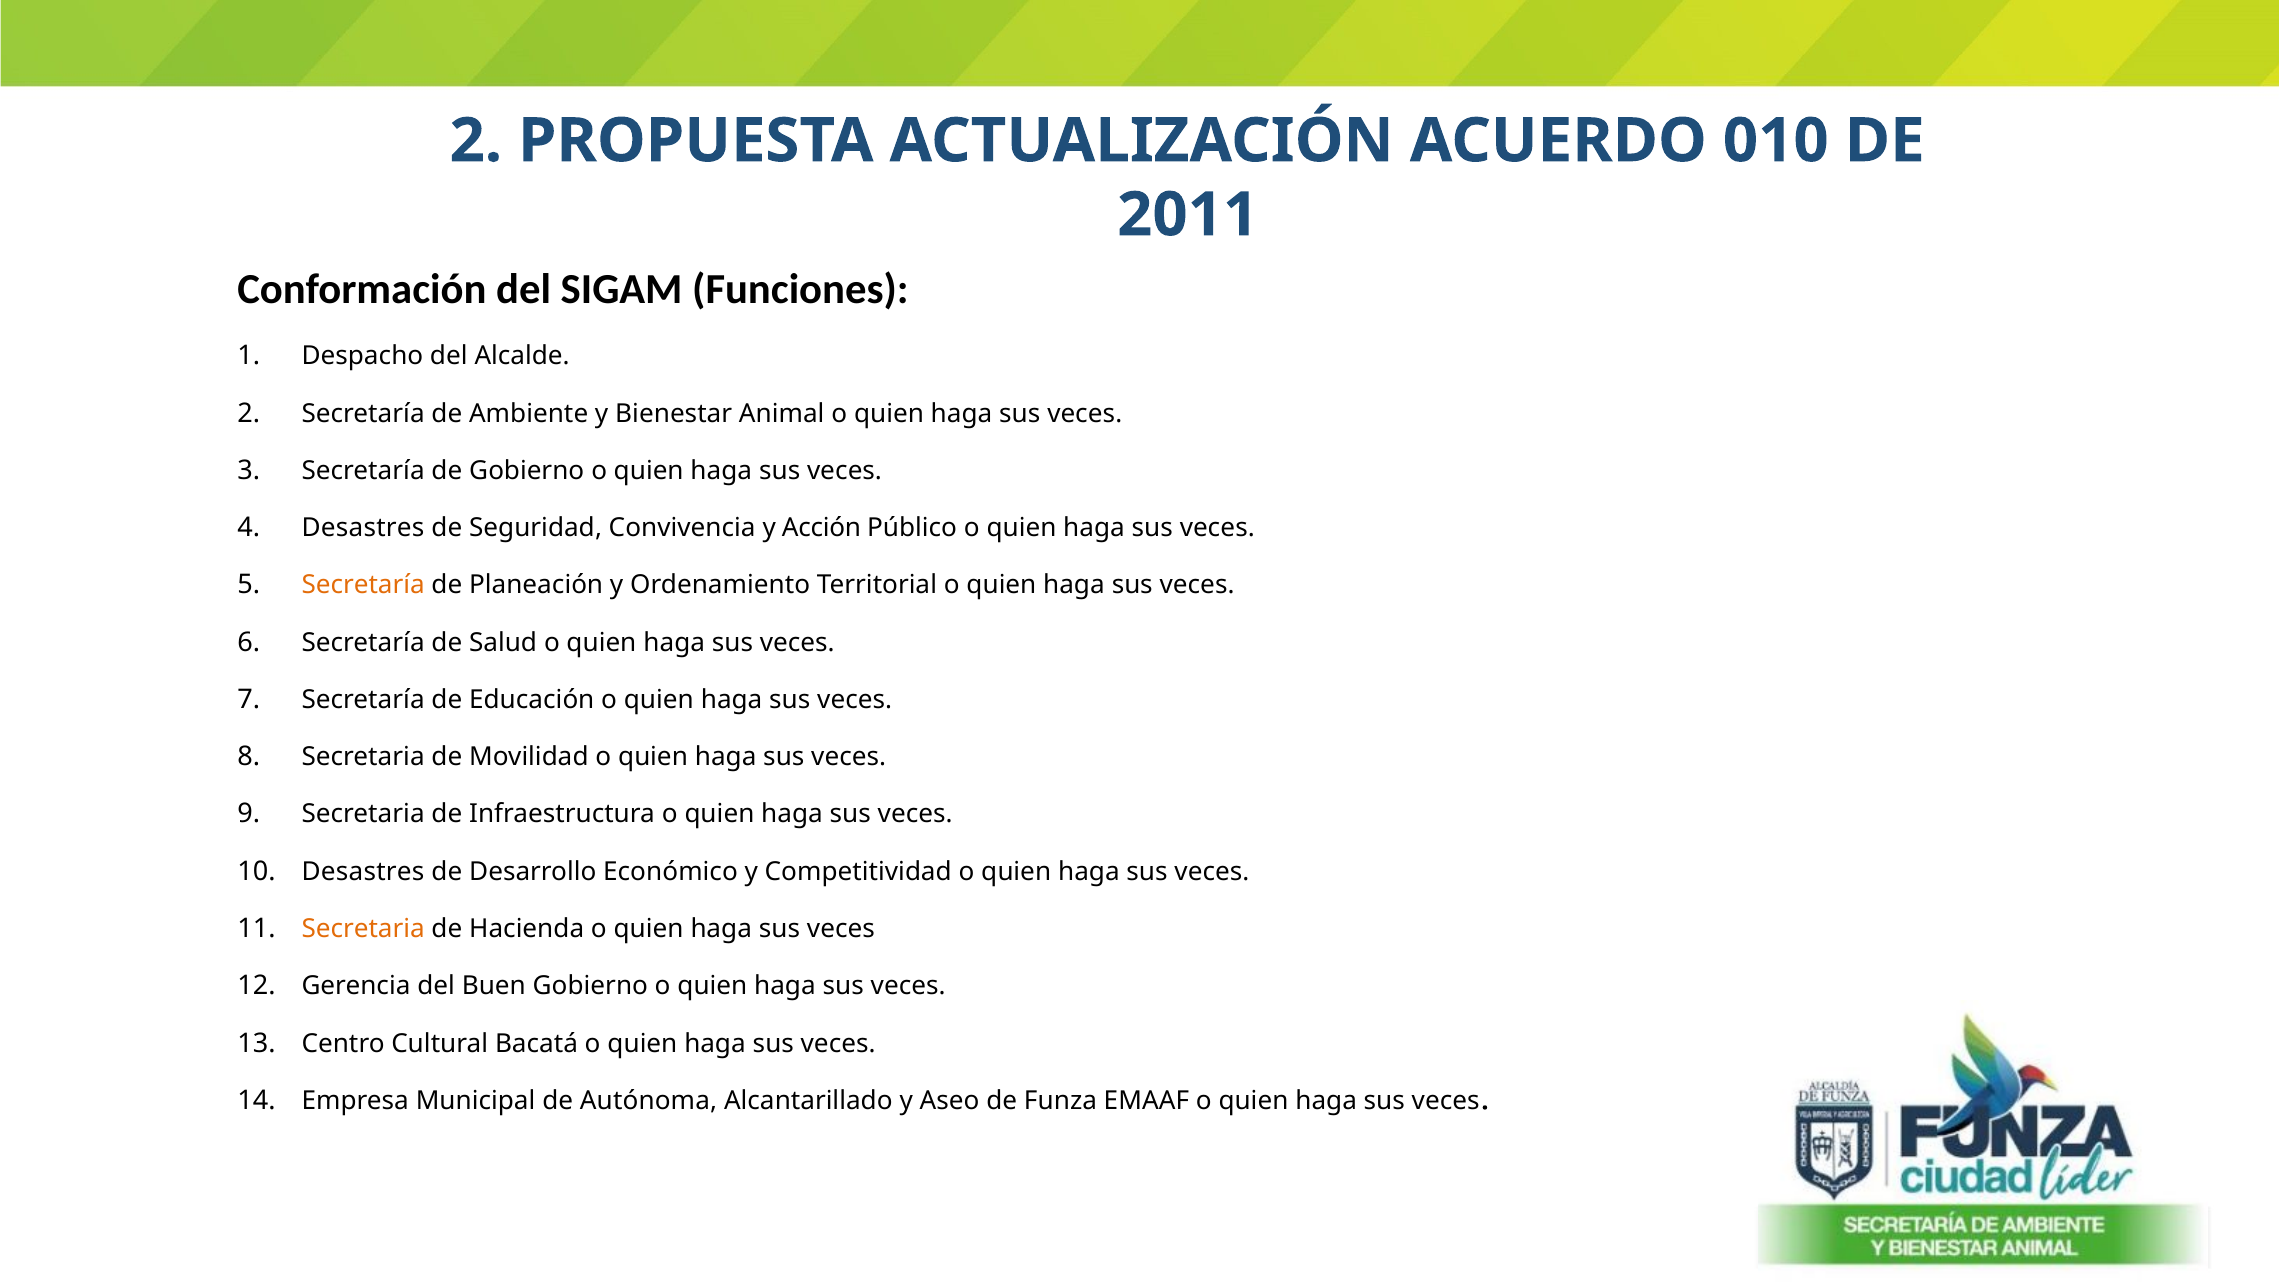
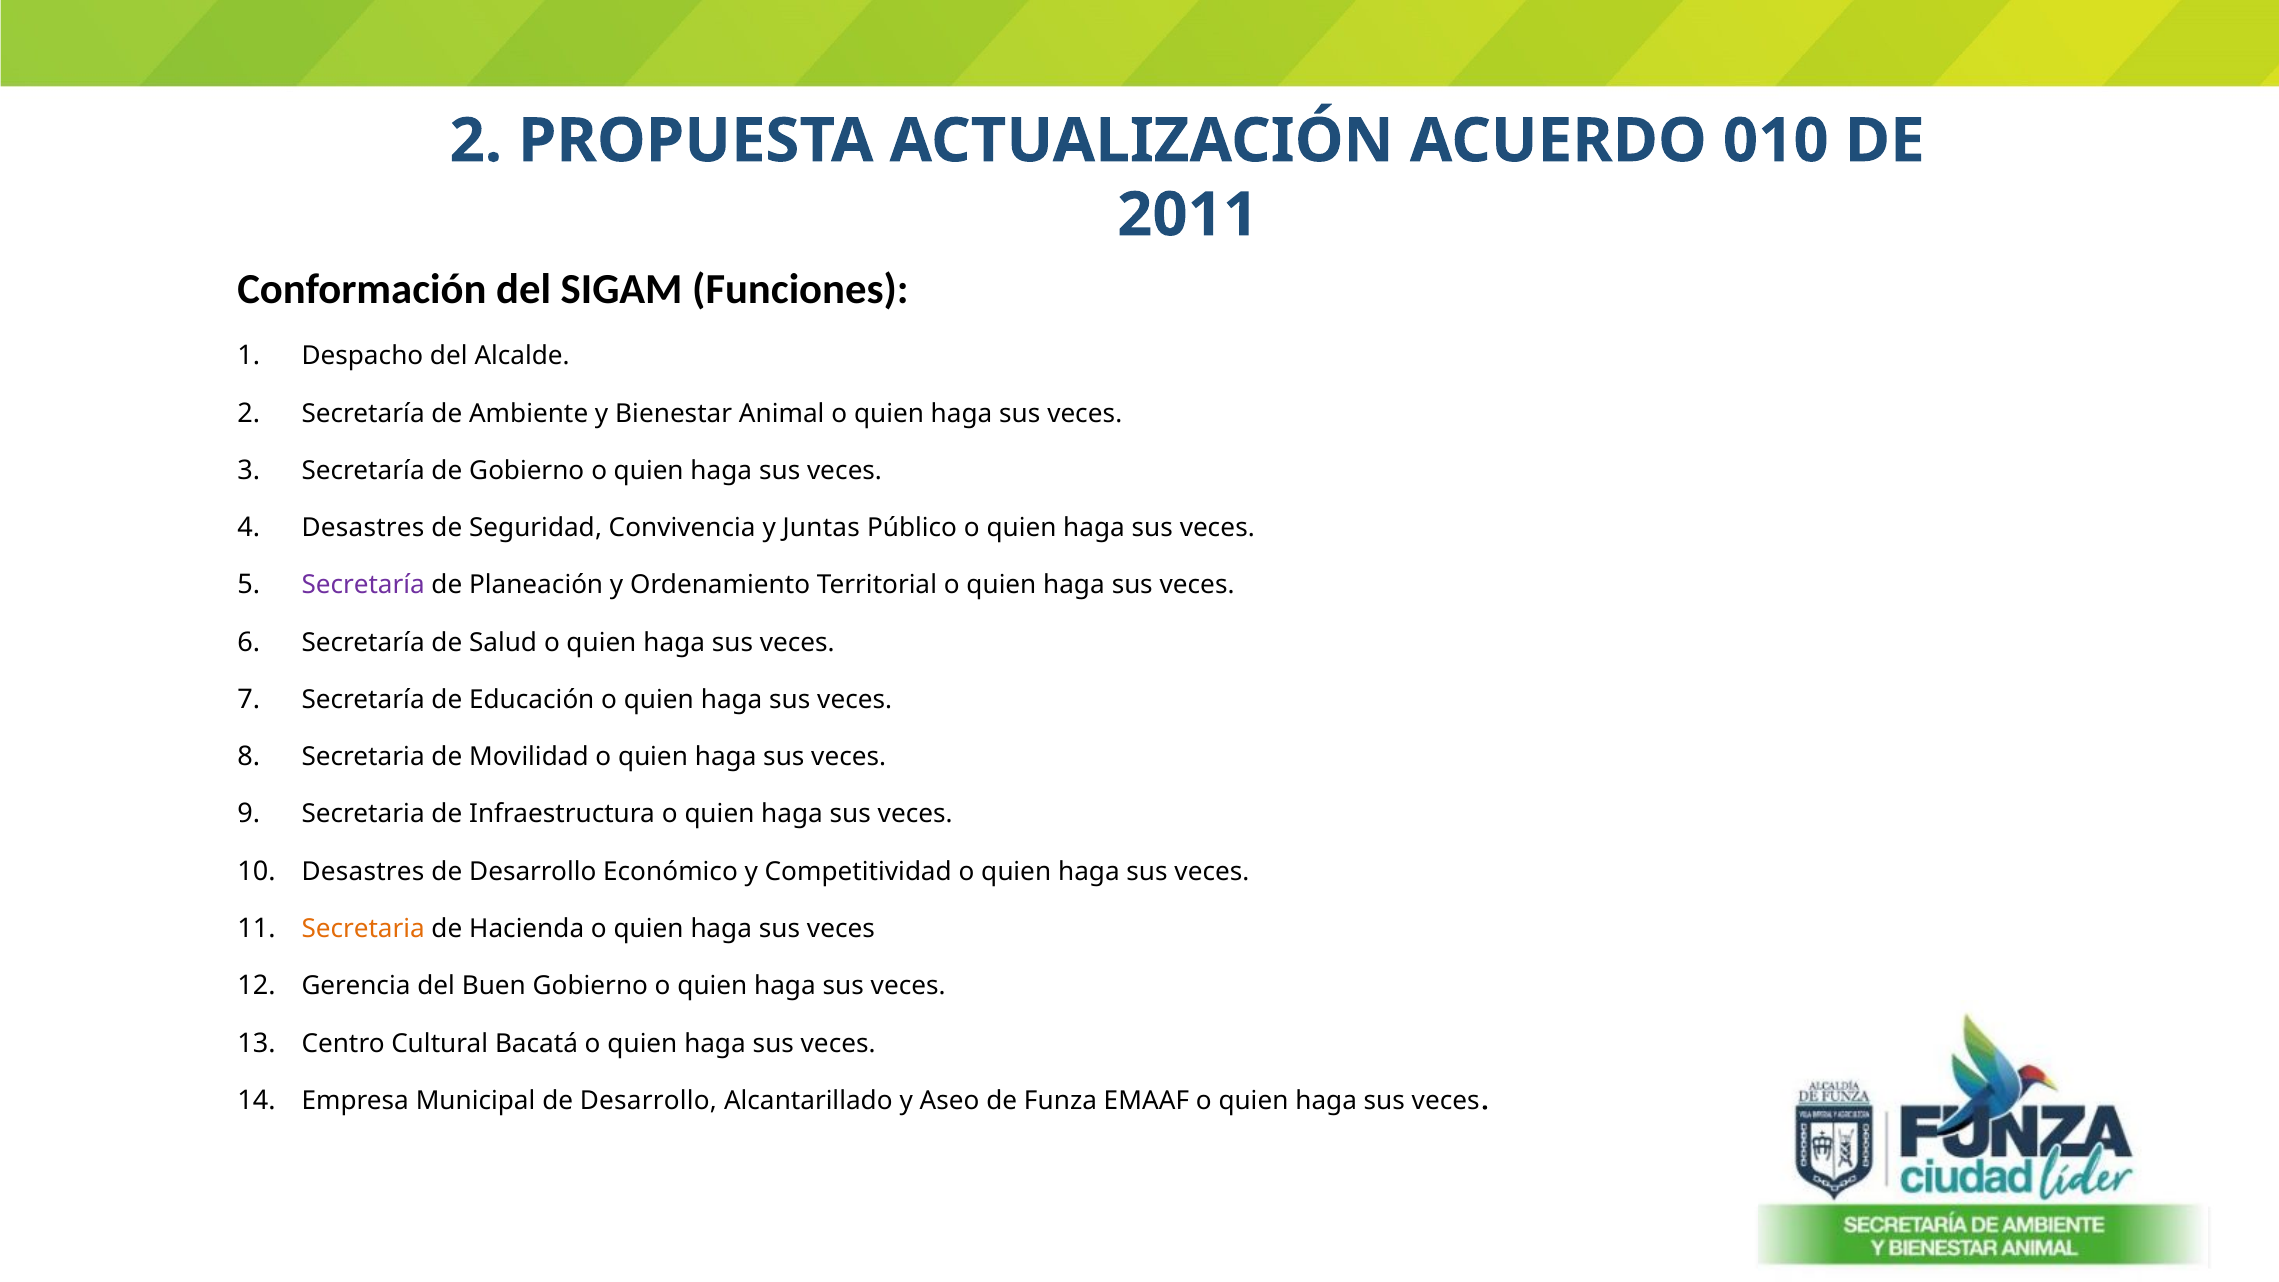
Acción: Acción -> Juntas
Secretaría at (363, 585) colour: orange -> purple
Municipal de Autónoma: Autónoma -> Desarrollo
